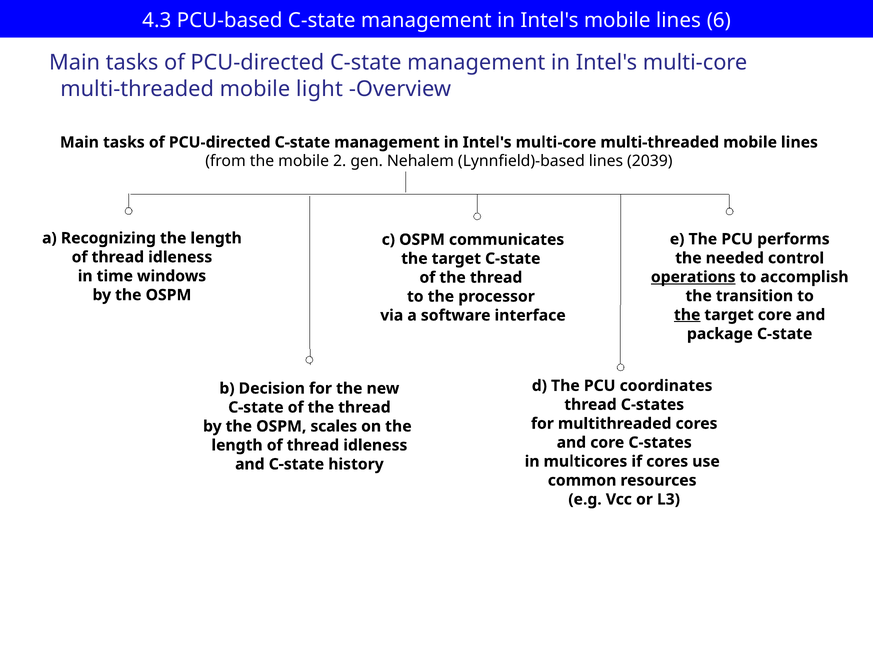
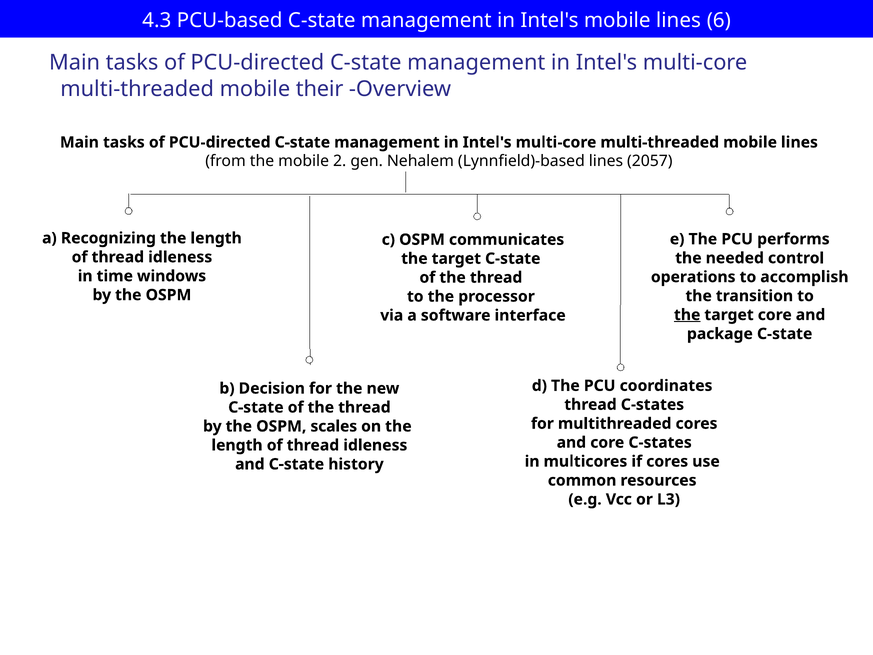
light: light -> their
2039: 2039 -> 2057
operations underline: present -> none
